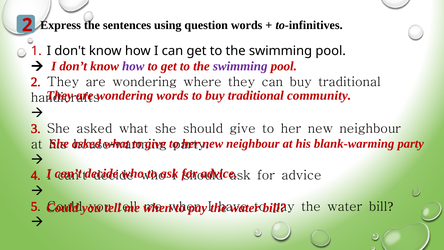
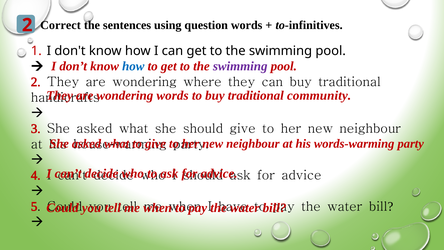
Express: Express -> Correct
how at (133, 66) colour: purple -> blue
blank-warming: blank-warming -> words-warming
